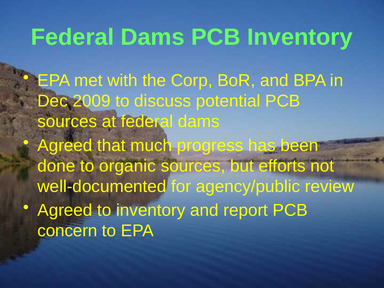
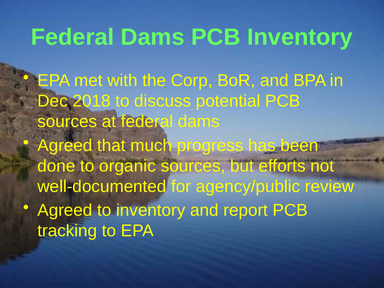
2009: 2009 -> 2018
concern: concern -> tracking
